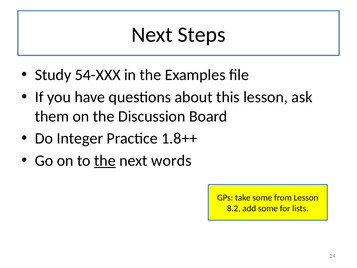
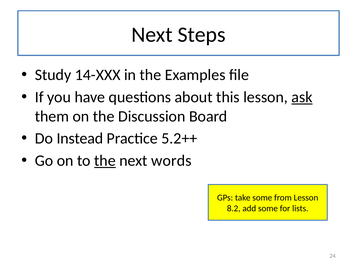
54-XXX: 54-XXX -> 14-XXX
ask underline: none -> present
Integer: Integer -> Instead
1.8++: 1.8++ -> 5.2++
